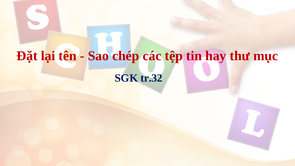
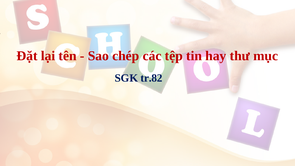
tr.32: tr.32 -> tr.82
